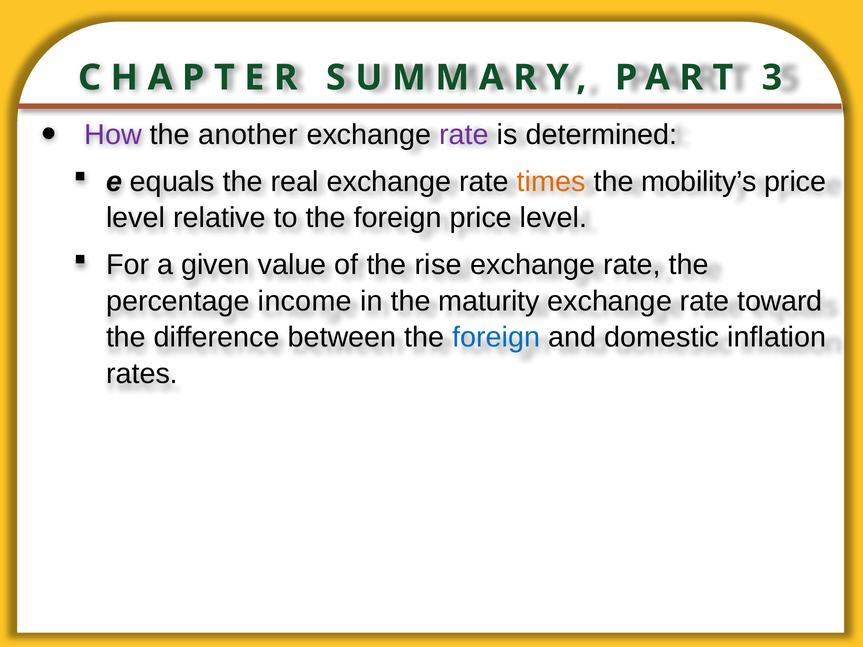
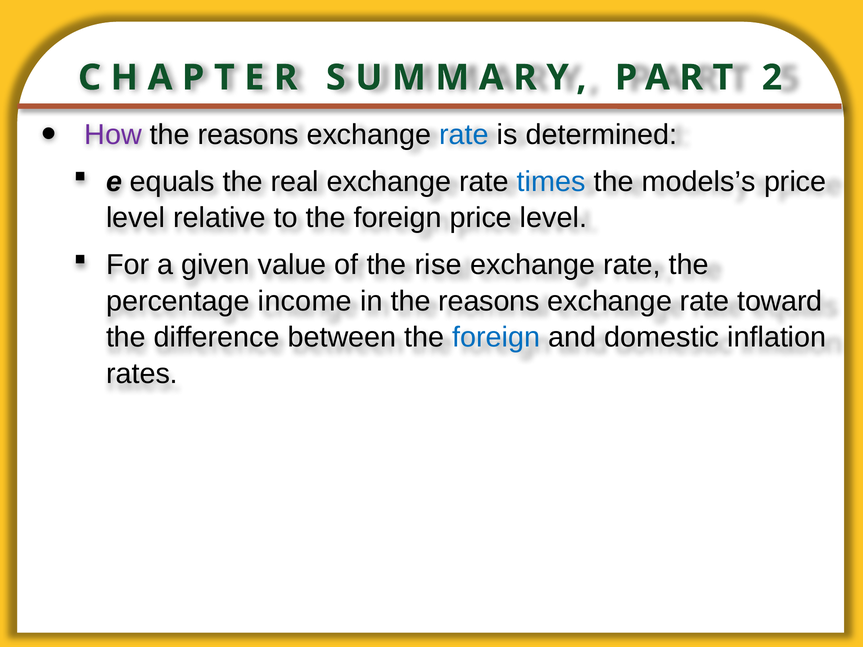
3 at (772, 78): 3 -> 2
another at (248, 135): another -> reasons
rate at (464, 135) colour: purple -> blue
times colour: orange -> blue
mobility’s: mobility’s -> models’s
in the maturity: maturity -> reasons
